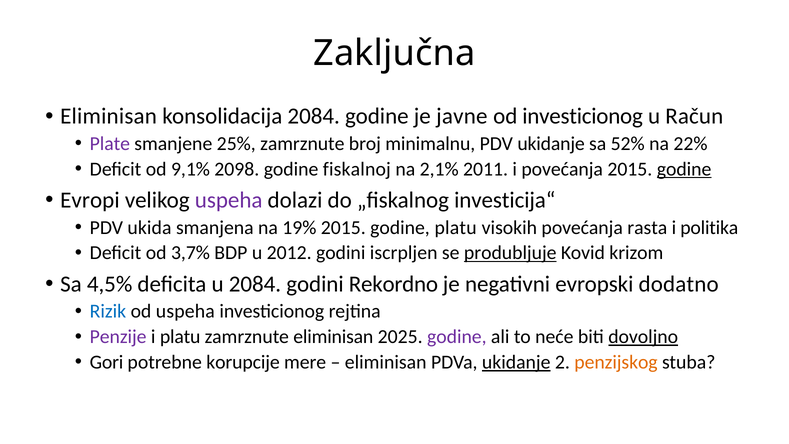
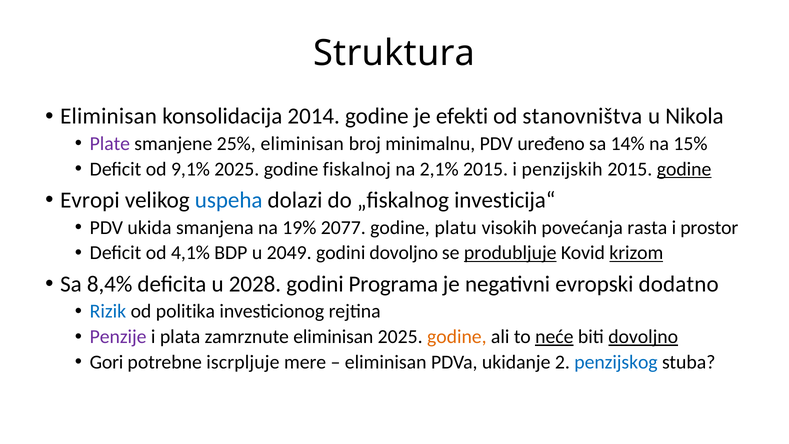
Zaključna: Zaključna -> Struktura
konsolidacija 2084: 2084 -> 2014
javne: javne -> efekti
od investicionog: investicionog -> stanovništva
Račun: Račun -> Nikola
25% zamrznute: zamrznute -> eliminisan
PDV ukidanje: ukidanje -> uređeno
52%: 52% -> 14%
22%: 22% -> 15%
9,1% 2098: 2098 -> 2025
2,1% 2011: 2011 -> 2015
i povećanja: povećanja -> penzijskih
uspeha at (229, 200) colour: purple -> blue
19% 2015: 2015 -> 2077
politika: politika -> prostor
3,7%: 3,7% -> 4,1%
2012: 2012 -> 2049
godini iscrpljen: iscrpljen -> dovoljno
krizom underline: none -> present
4,5%: 4,5% -> 8,4%
u 2084: 2084 -> 2028
Rekordno: Rekordno -> Programa
od uspeha: uspeha -> politika
i platu: platu -> plata
godine at (457, 337) colour: purple -> orange
neće underline: none -> present
korupcije: korupcije -> iscrpljuje
ukidanje at (516, 362) underline: present -> none
penzijskog colour: orange -> blue
